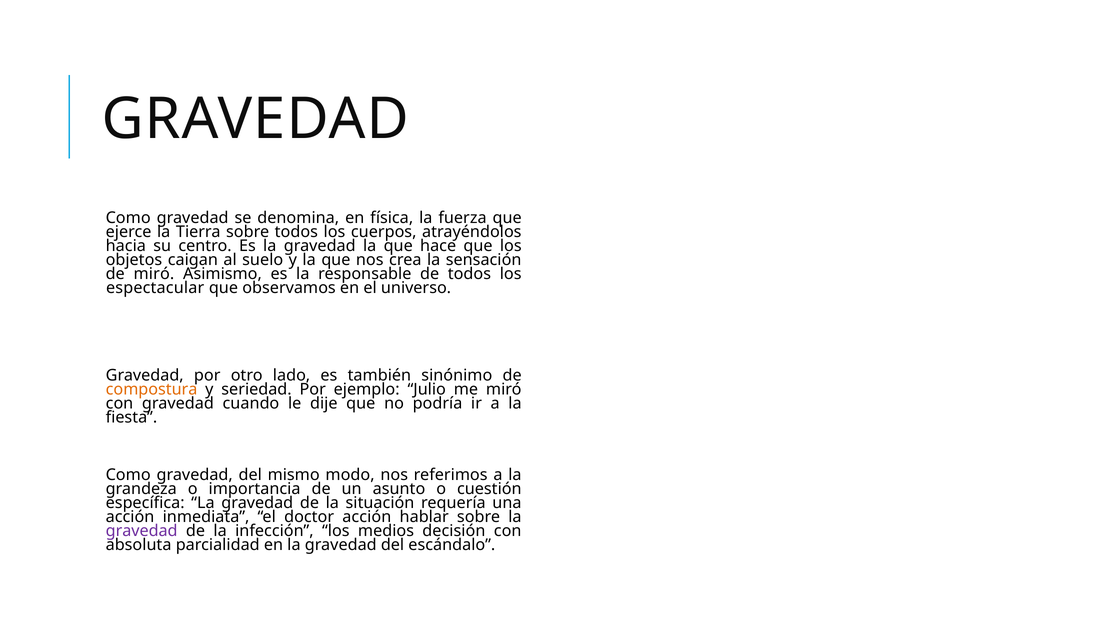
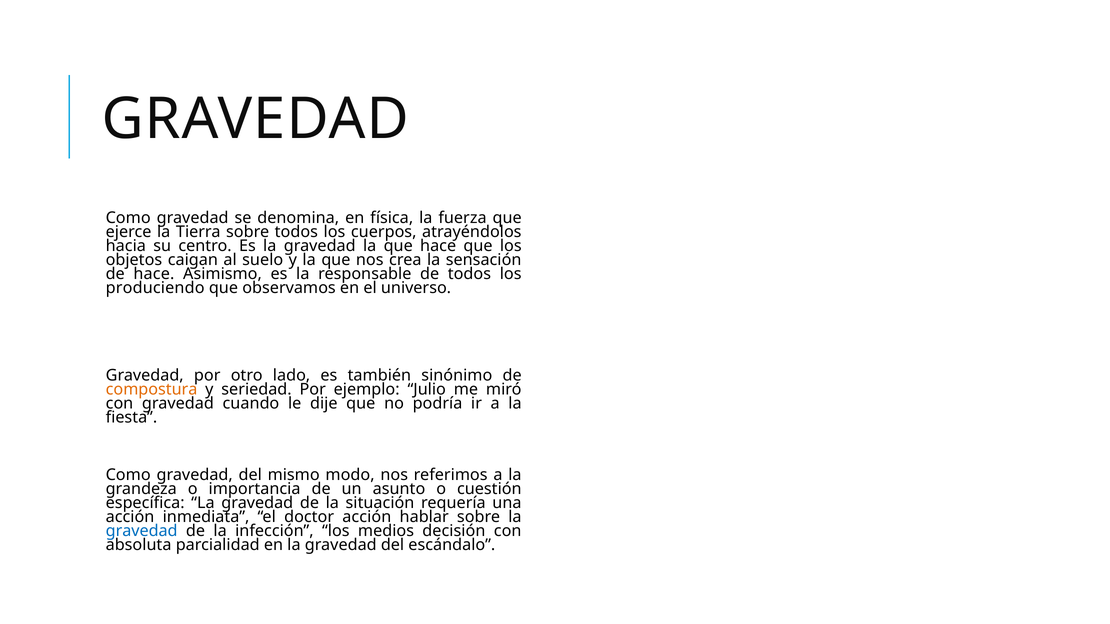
de miró: miró -> hace
espectacular: espectacular -> produciendo
gravedad at (142, 531) colour: purple -> blue
